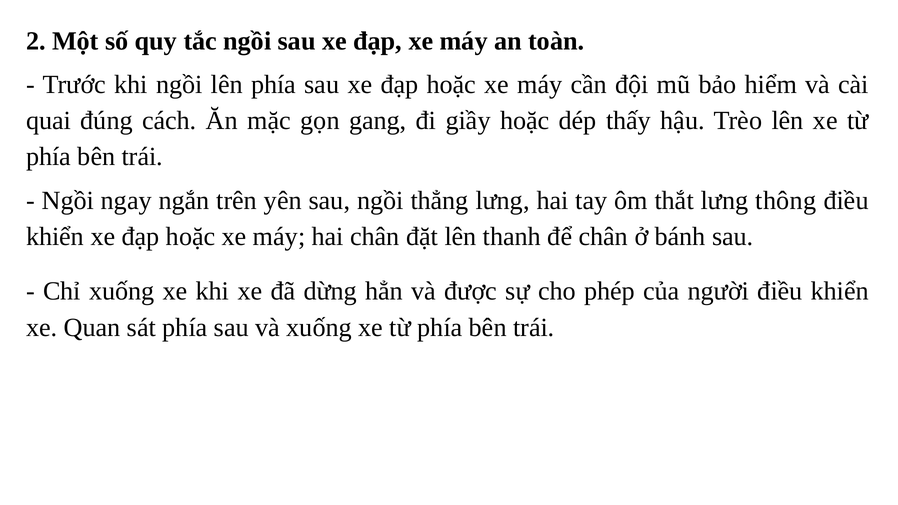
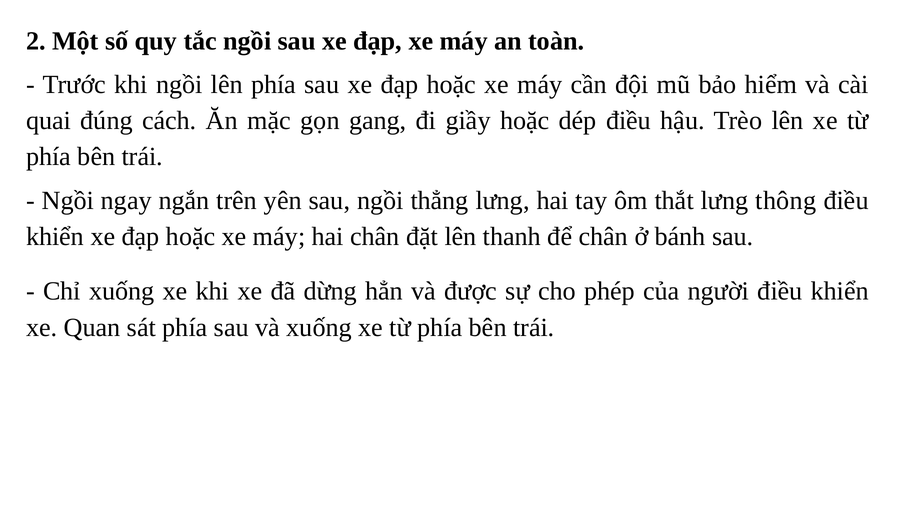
dép thấy: thấy -> điều
